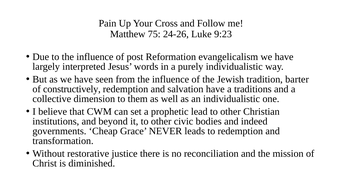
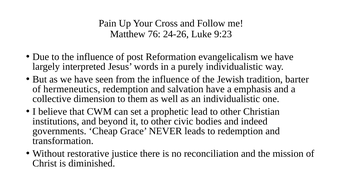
75: 75 -> 76
constructively: constructively -> hermeneutics
traditions: traditions -> emphasis
